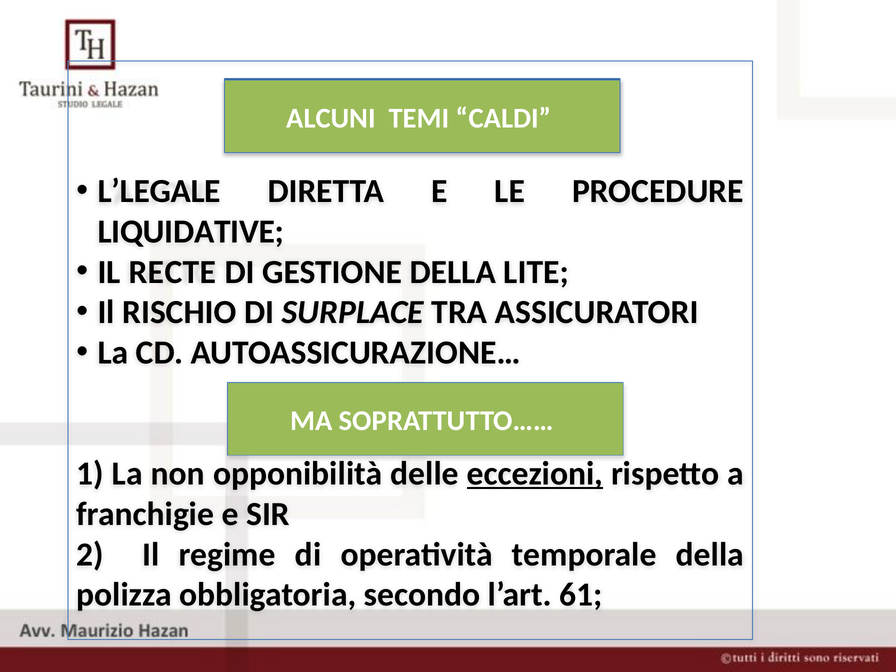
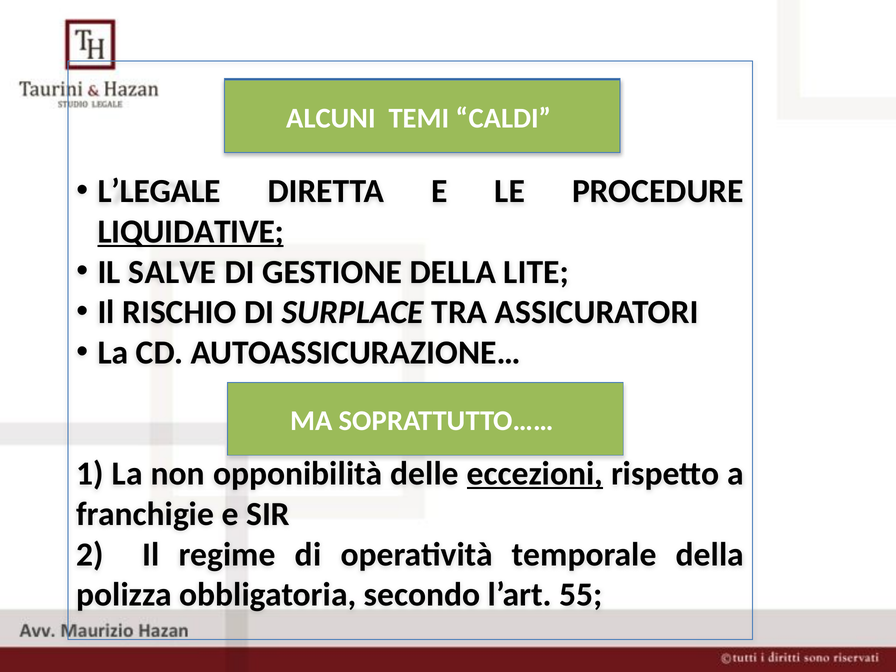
LIQUIDATIVE underline: none -> present
RECTE: RECTE -> SALVE
61: 61 -> 55
